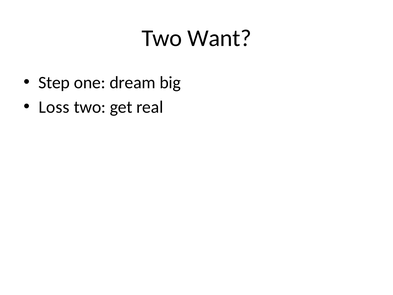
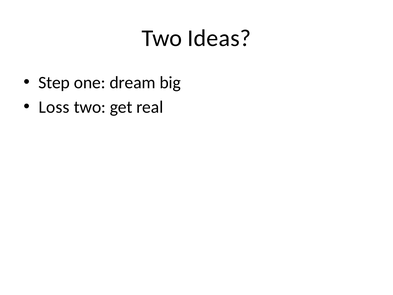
Want: Want -> Ideas
